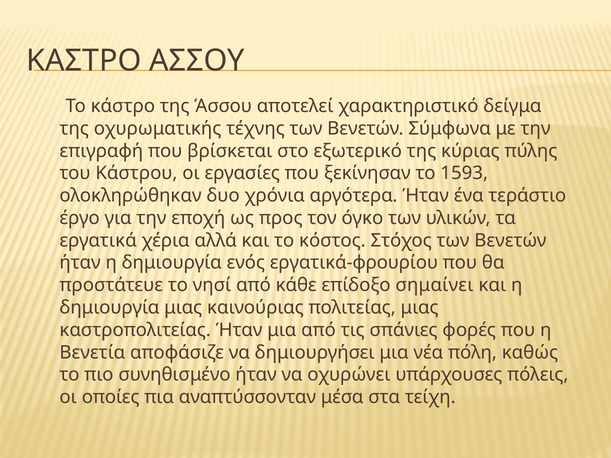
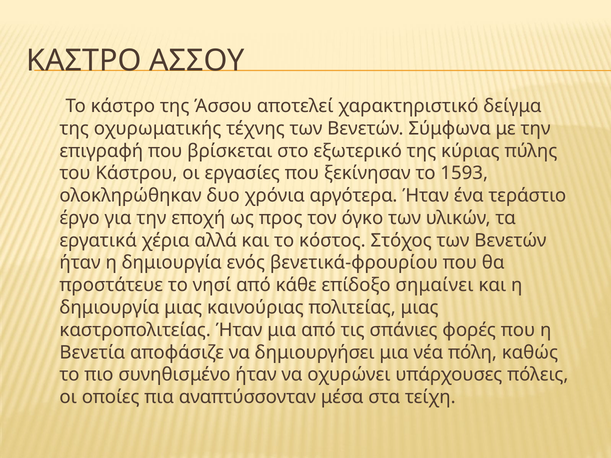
εργατικά-φρουρίου: εργατικά-φρουρίου -> βενετικά-φρουρίου
